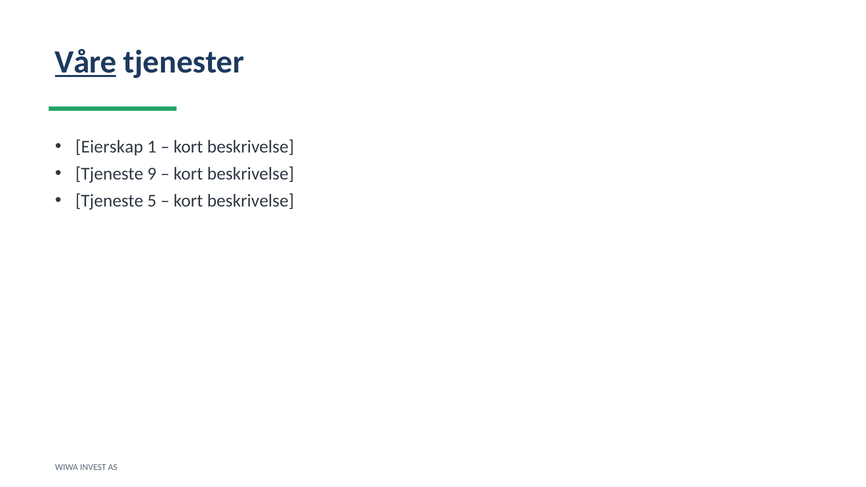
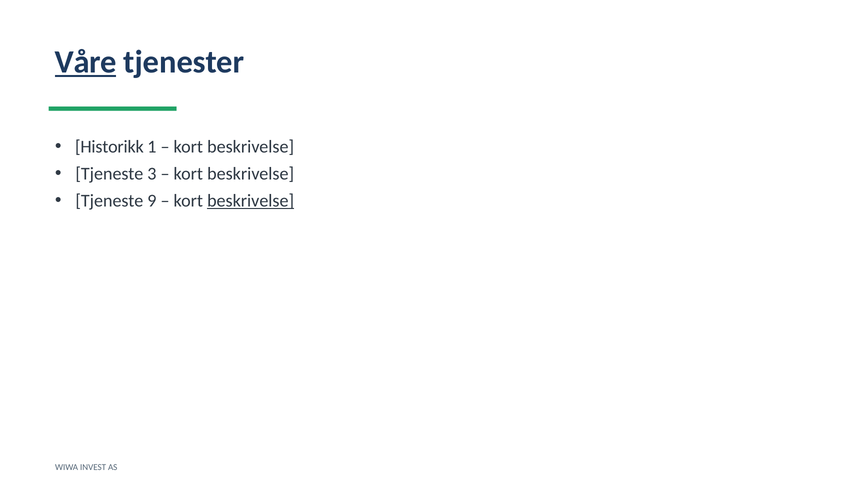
Eierskap: Eierskap -> Historikk
9: 9 -> 3
5: 5 -> 9
beskrivelse at (251, 201) underline: none -> present
